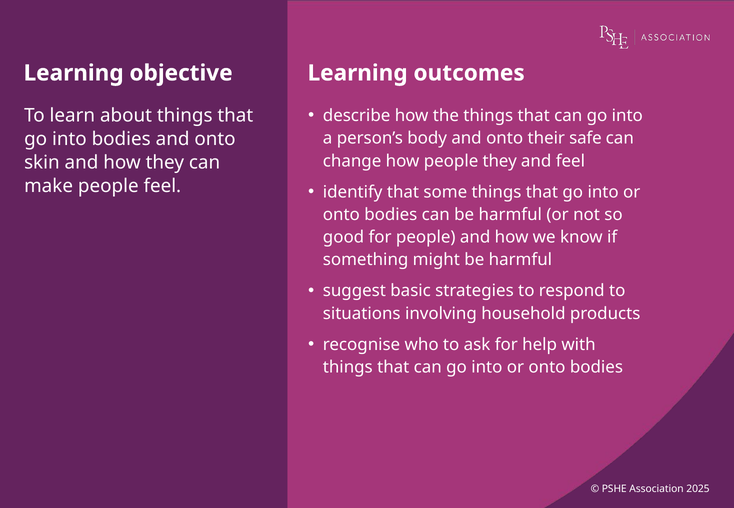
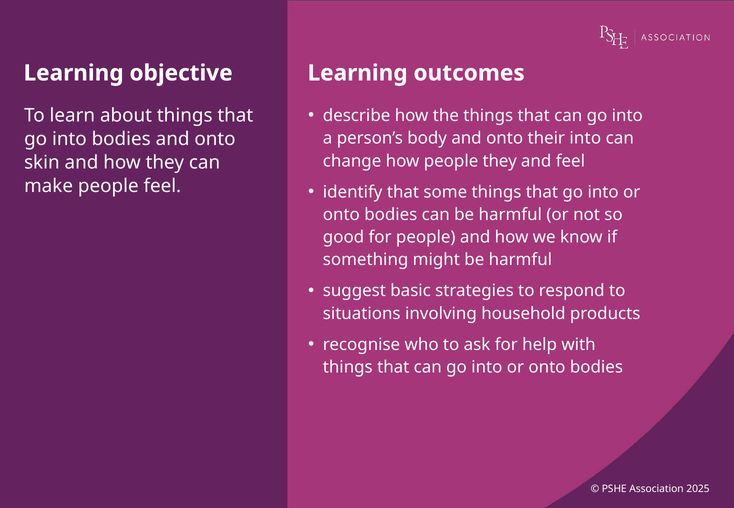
their safe: safe -> into
